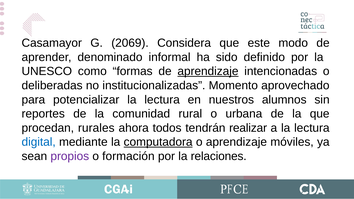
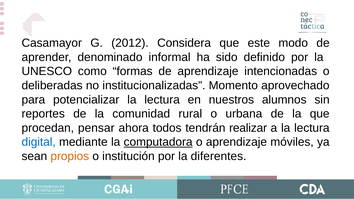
2069: 2069 -> 2012
aprendizaje at (208, 71) underline: present -> none
rurales: rurales -> pensar
propios colour: purple -> orange
formación: formación -> institución
relaciones: relaciones -> diferentes
